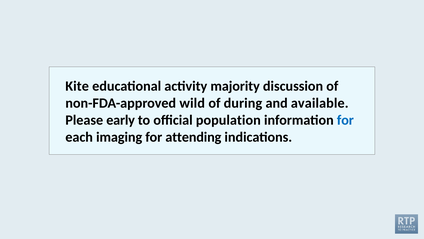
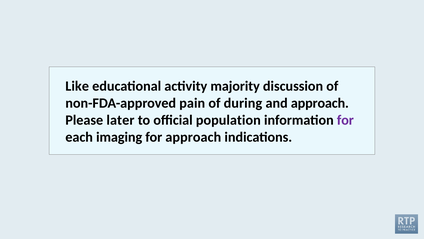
Kite: Kite -> Like
wild: wild -> pain
and available: available -> approach
early: early -> later
for at (345, 120) colour: blue -> purple
for attending: attending -> approach
